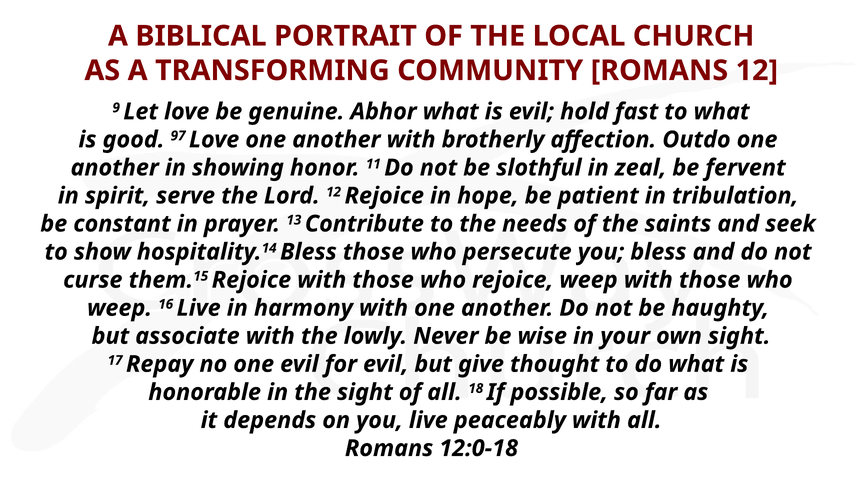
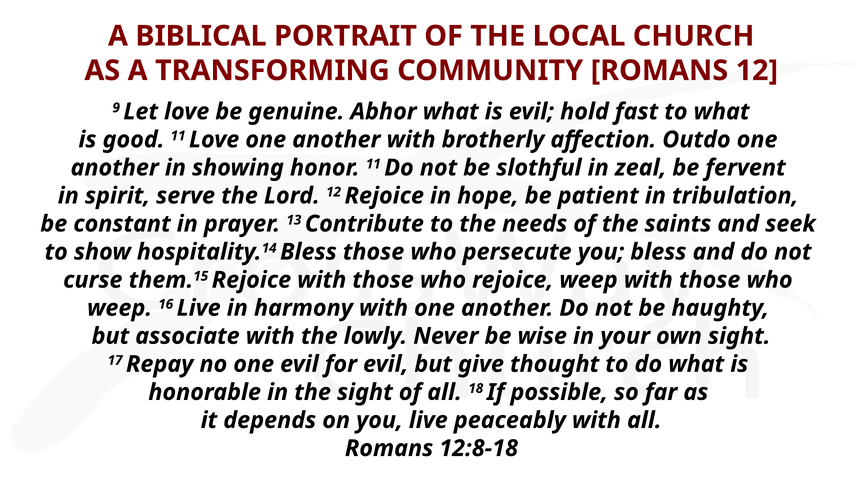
good 97: 97 -> 11
12:0-18: 12:0-18 -> 12:8-18
